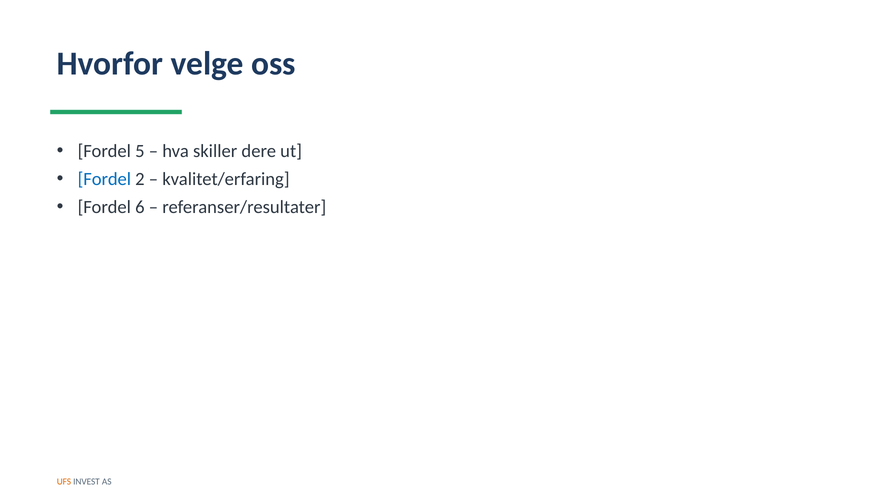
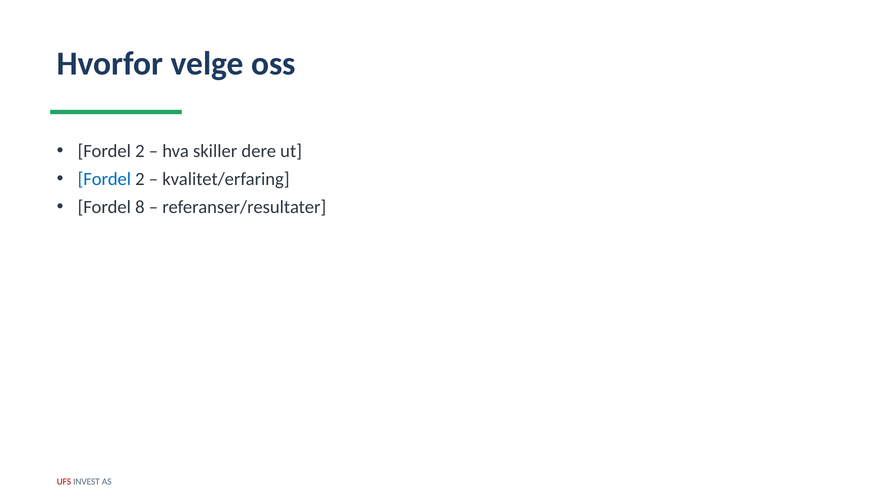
5 at (140, 151): 5 -> 2
6: 6 -> 8
UFS colour: orange -> red
